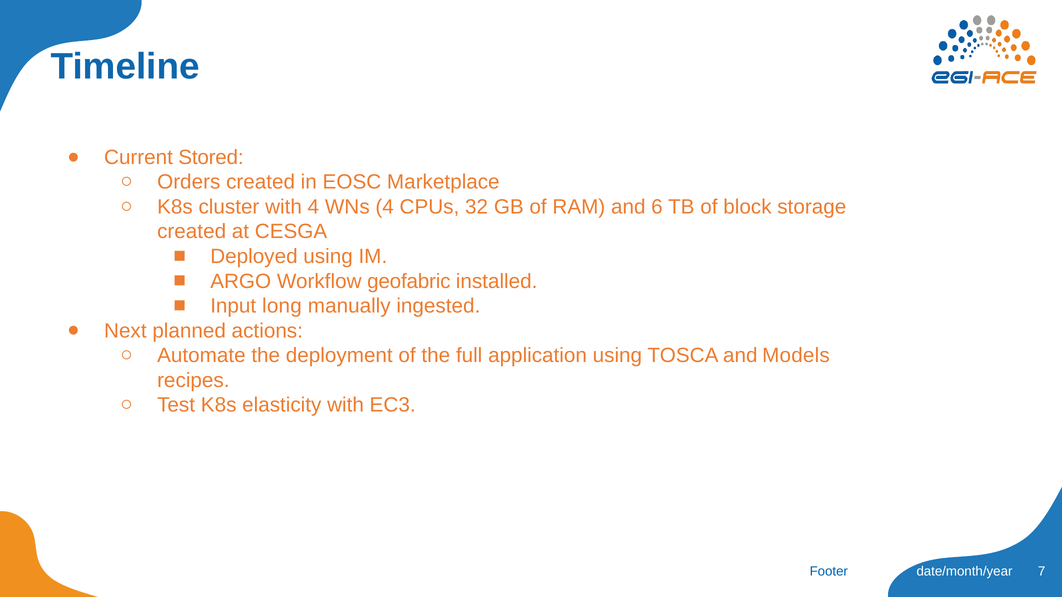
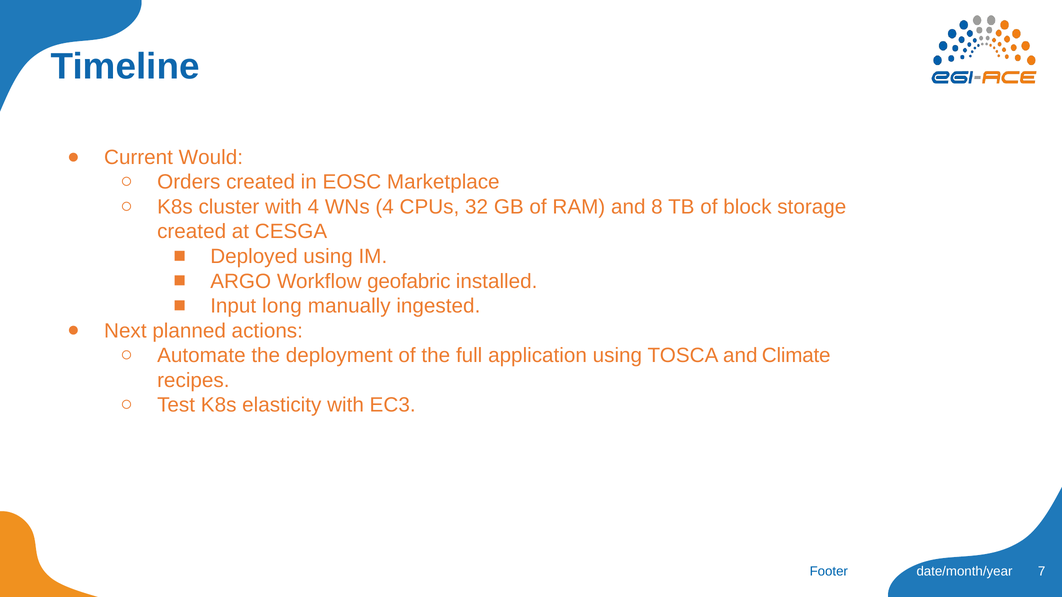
Stored: Stored -> Would
6: 6 -> 8
Models: Models -> Climate
